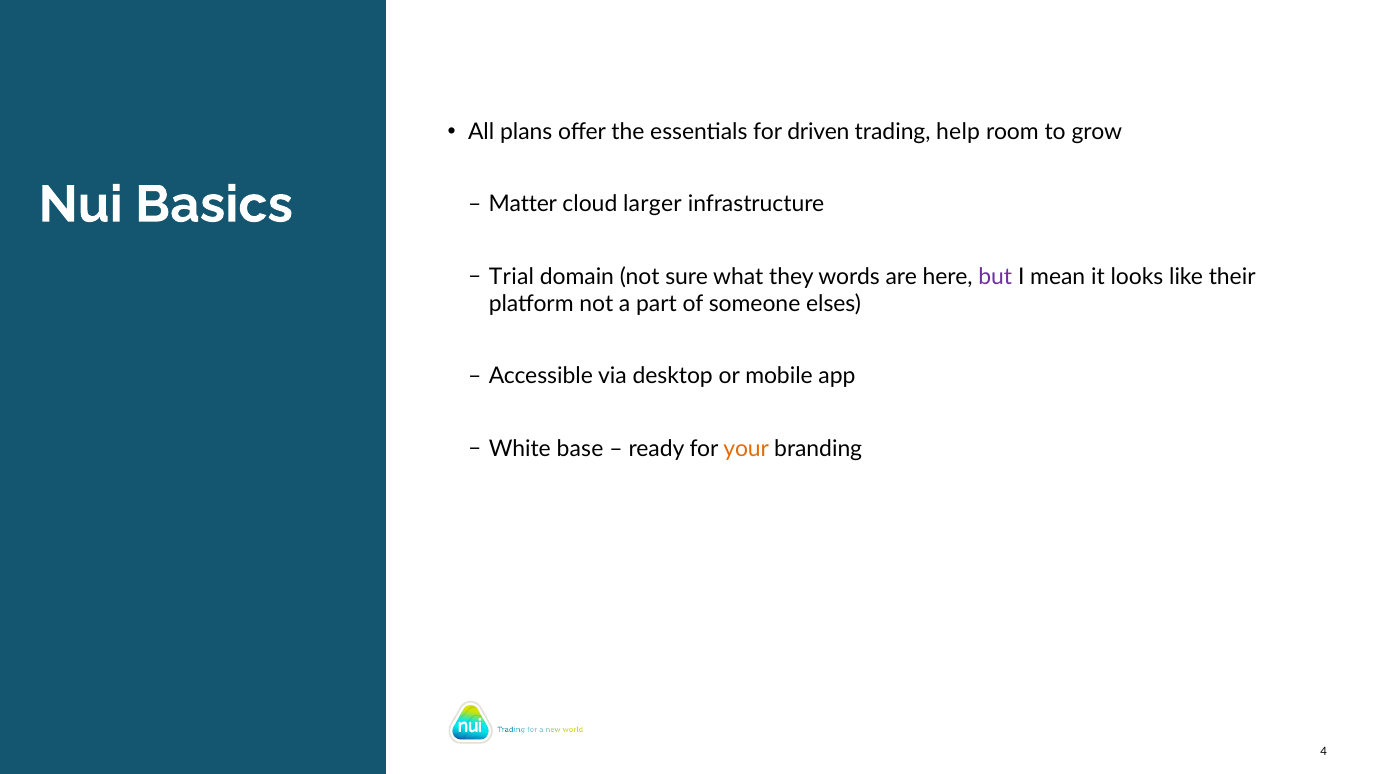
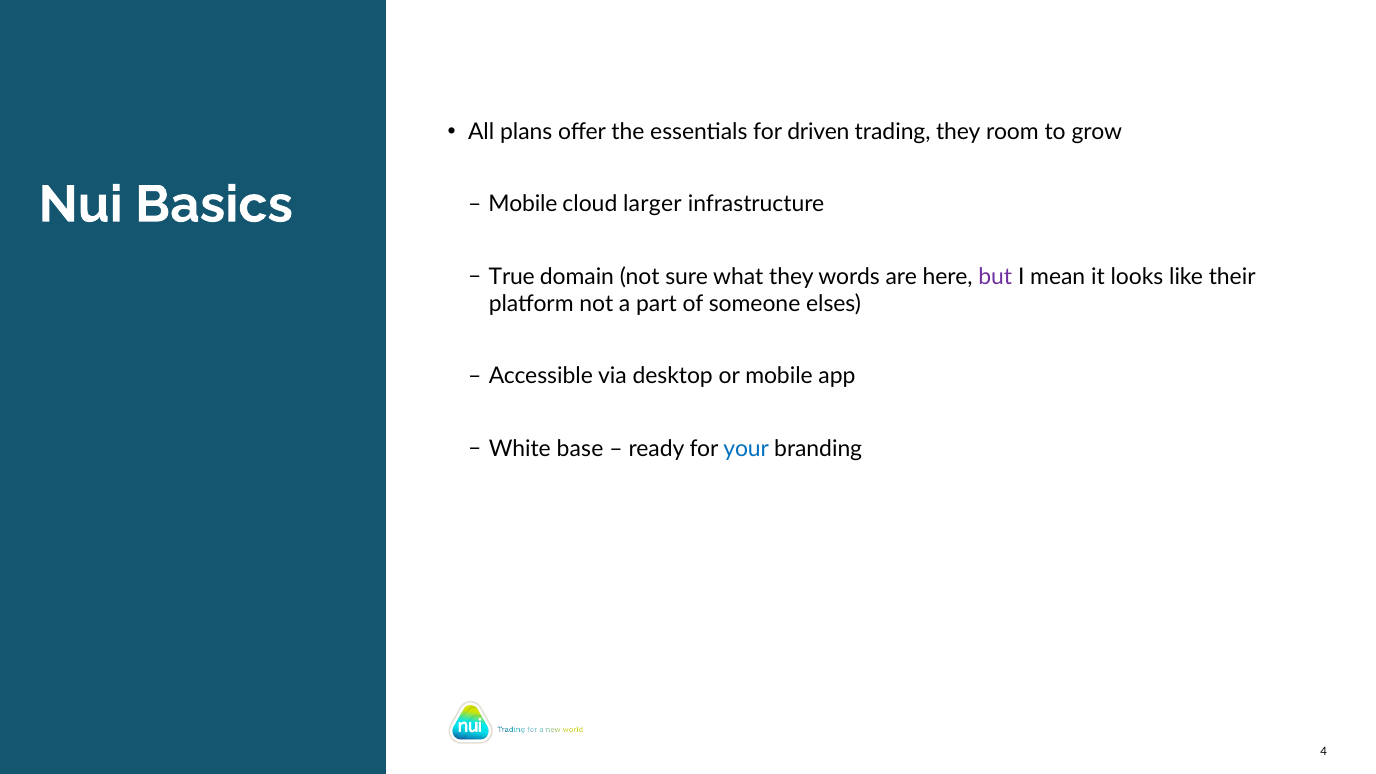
trading help: help -> they
Matter at (523, 204): Matter -> Mobile
Trial: Trial -> True
your colour: orange -> blue
